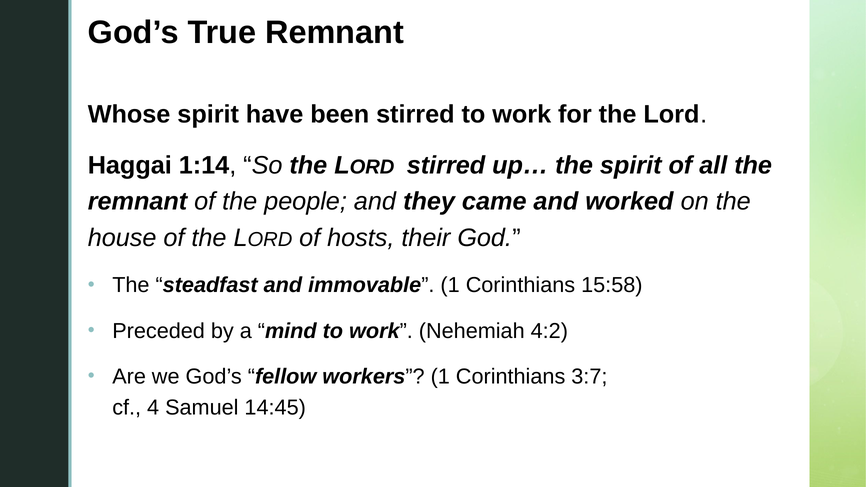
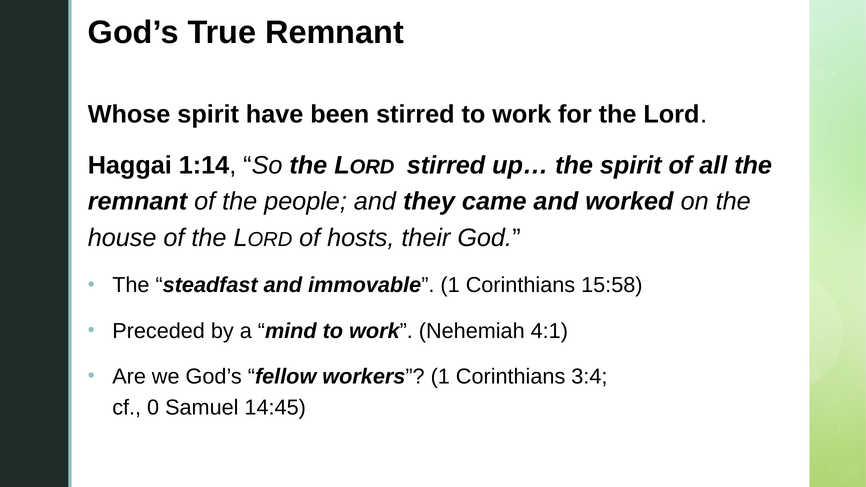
4:2: 4:2 -> 4:1
3:7: 3:7 -> 3:4
4: 4 -> 0
